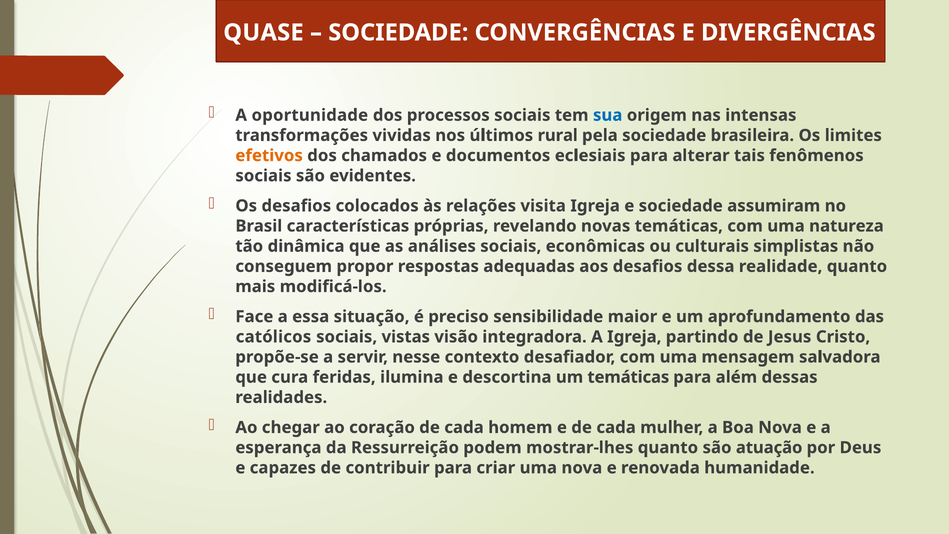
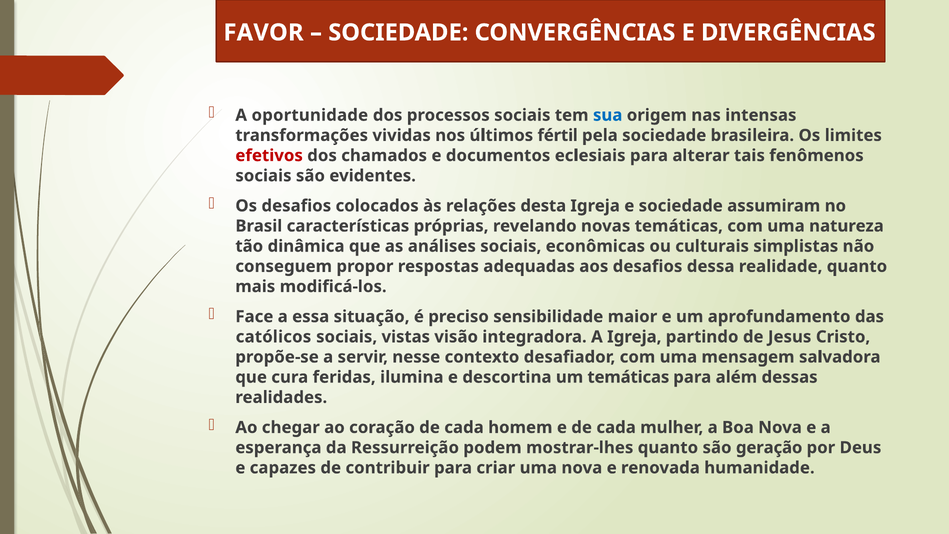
QUASE: QUASE -> FAVOR
rural: rural -> fértil
efetivos colour: orange -> red
visita: visita -> desta
atuação: atuação -> geração
